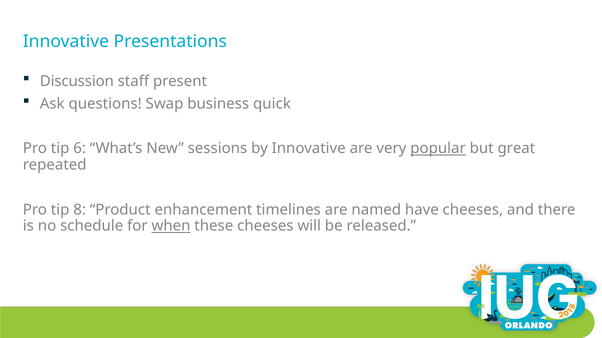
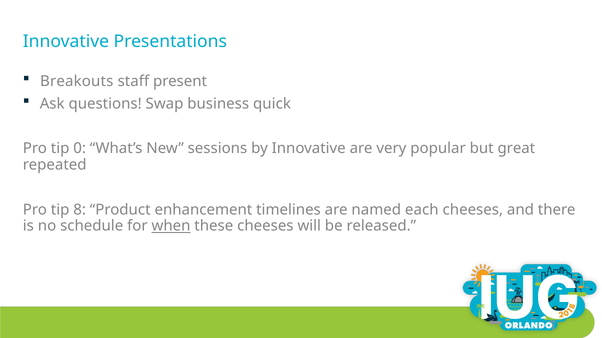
Discussion: Discussion -> Breakouts
6: 6 -> 0
popular underline: present -> none
have: have -> each
